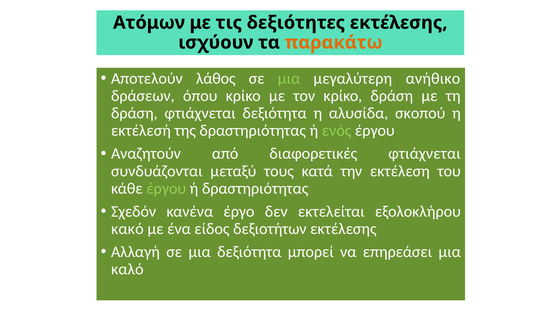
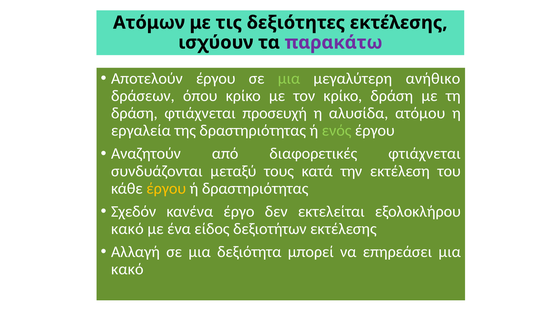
παρακάτω colour: orange -> purple
Αποτελούν λάθος: λάθος -> έργου
φτιάχνεται δεξιότητα: δεξιότητα -> προσευχή
σκοπού: σκοπού -> ατόμου
εκτέλεσή: εκτέλεσή -> εργαλεία
έργου at (166, 188) colour: light green -> yellow
καλό at (127, 269): καλό -> κακό
